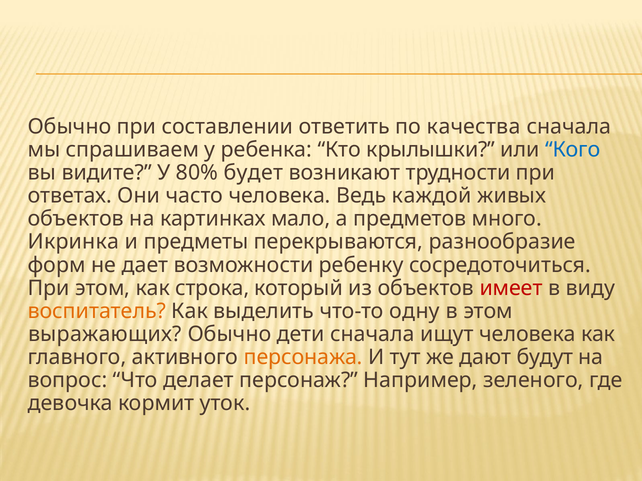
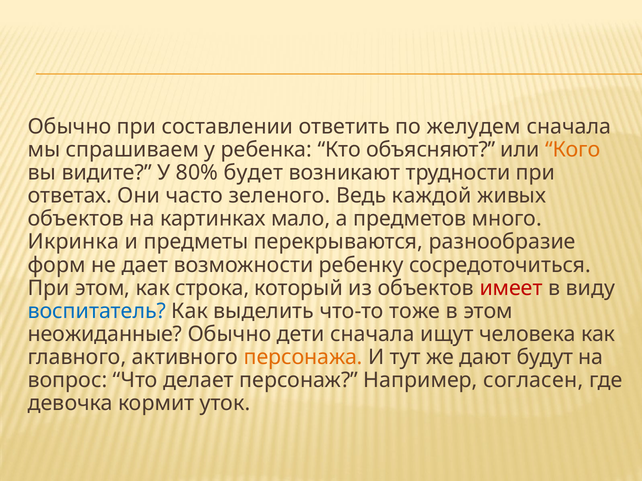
качества: качества -> желудем
крылышки: крылышки -> объясняют
Кого colour: blue -> orange
часто человека: человека -> зеленого
воспитатель colour: orange -> blue
одну: одну -> тоже
выражающих: выражающих -> неожиданные
зеленого: зеленого -> согласен
